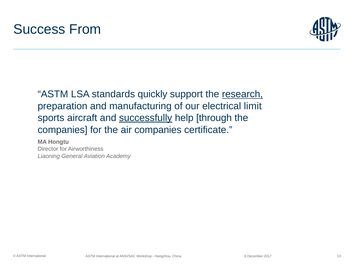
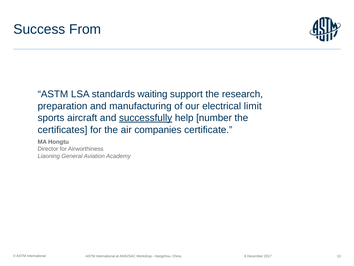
quickly: quickly -> waiting
research underline: present -> none
through: through -> number
companies at (63, 130): companies -> certificates
